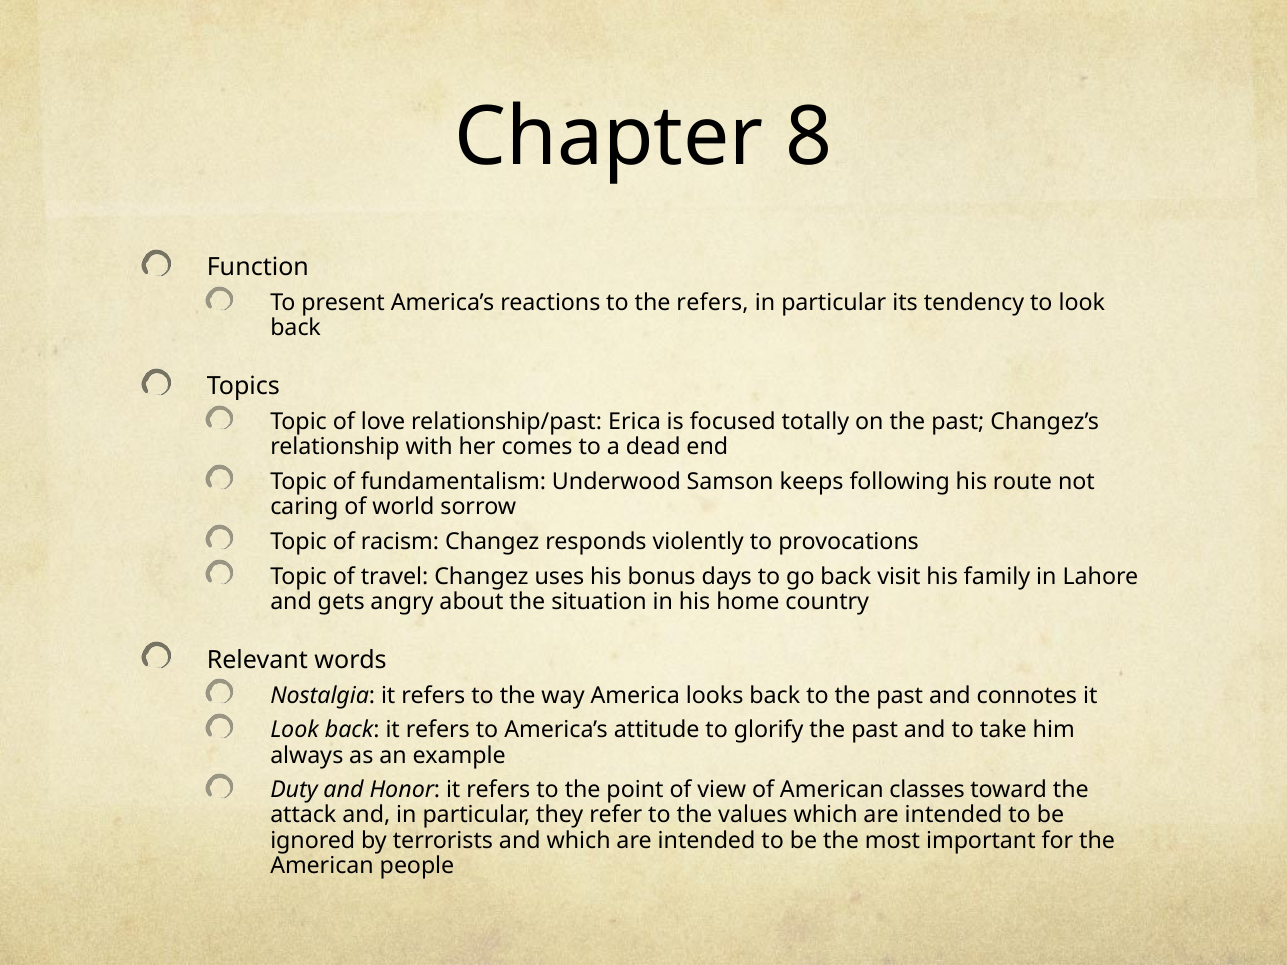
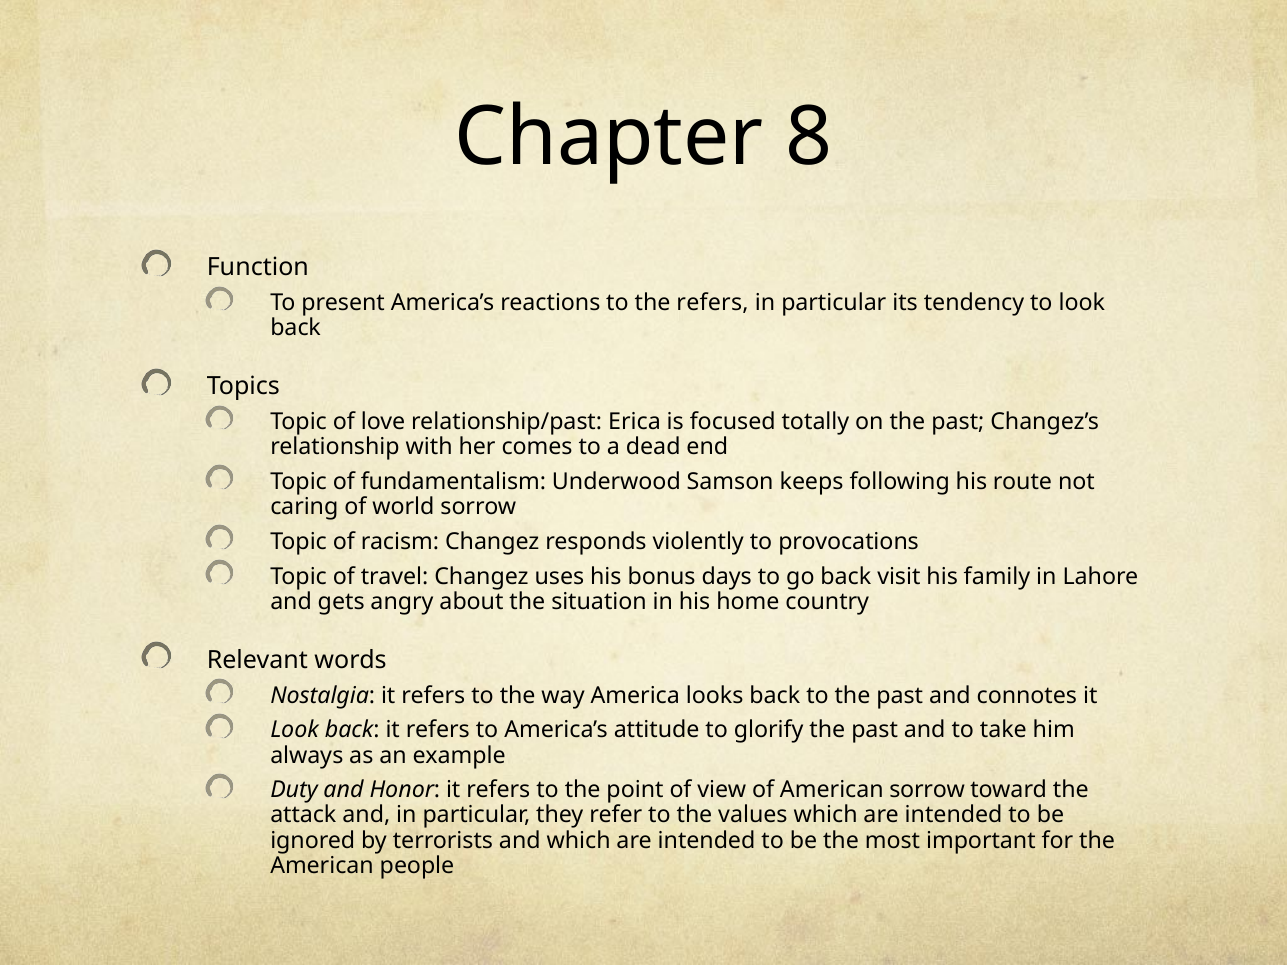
American classes: classes -> sorrow
